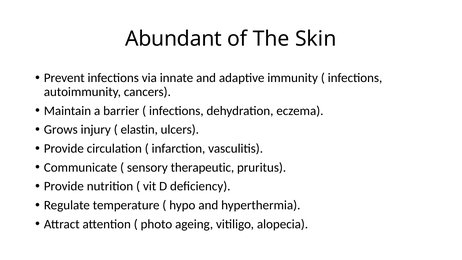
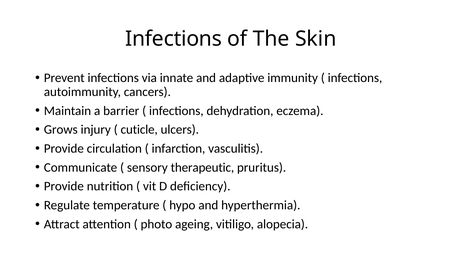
Abundant at (174, 39): Abundant -> Infections
elastin: elastin -> cuticle
